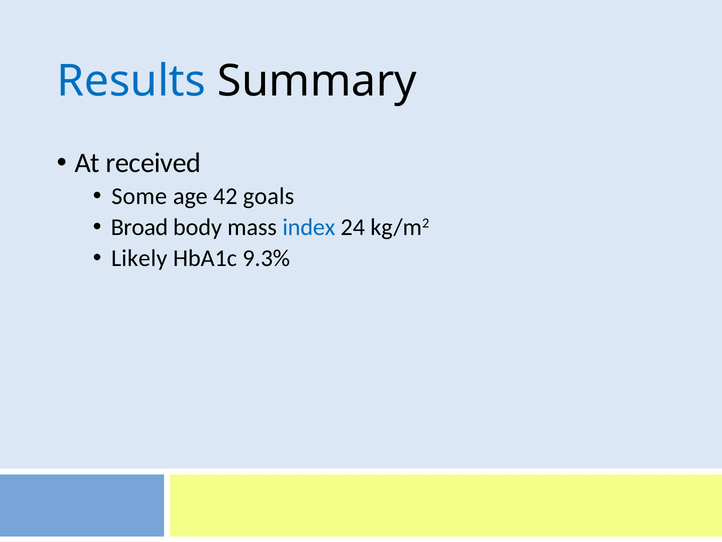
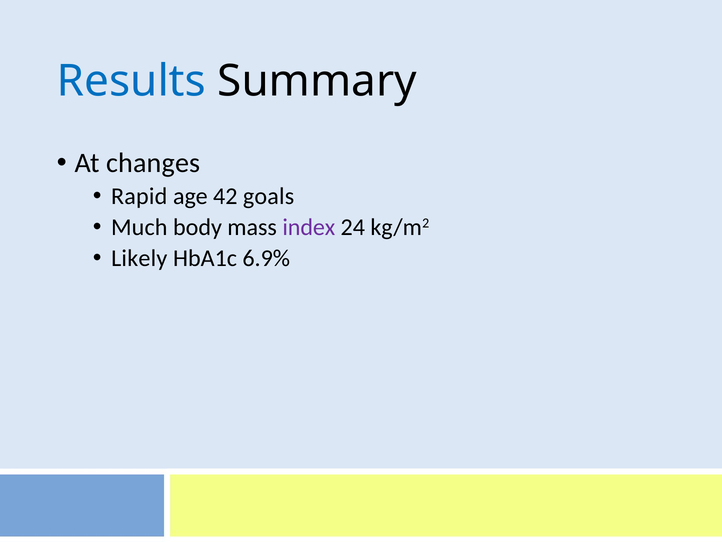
received: received -> changes
Some: Some -> Rapid
Broad: Broad -> Much
index colour: blue -> purple
9.3%: 9.3% -> 6.9%
